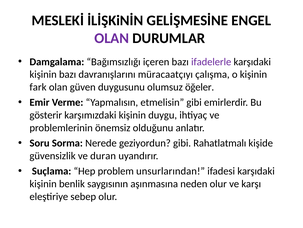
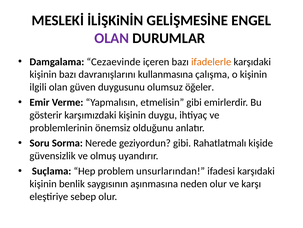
Bağımsızlığı: Bağımsızlığı -> Cezaevinde
ifadelerle colour: purple -> orange
müracaatçıyı: müracaatçıyı -> kullanmasına
fark: fark -> ilgili
duran: duran -> olmuş
